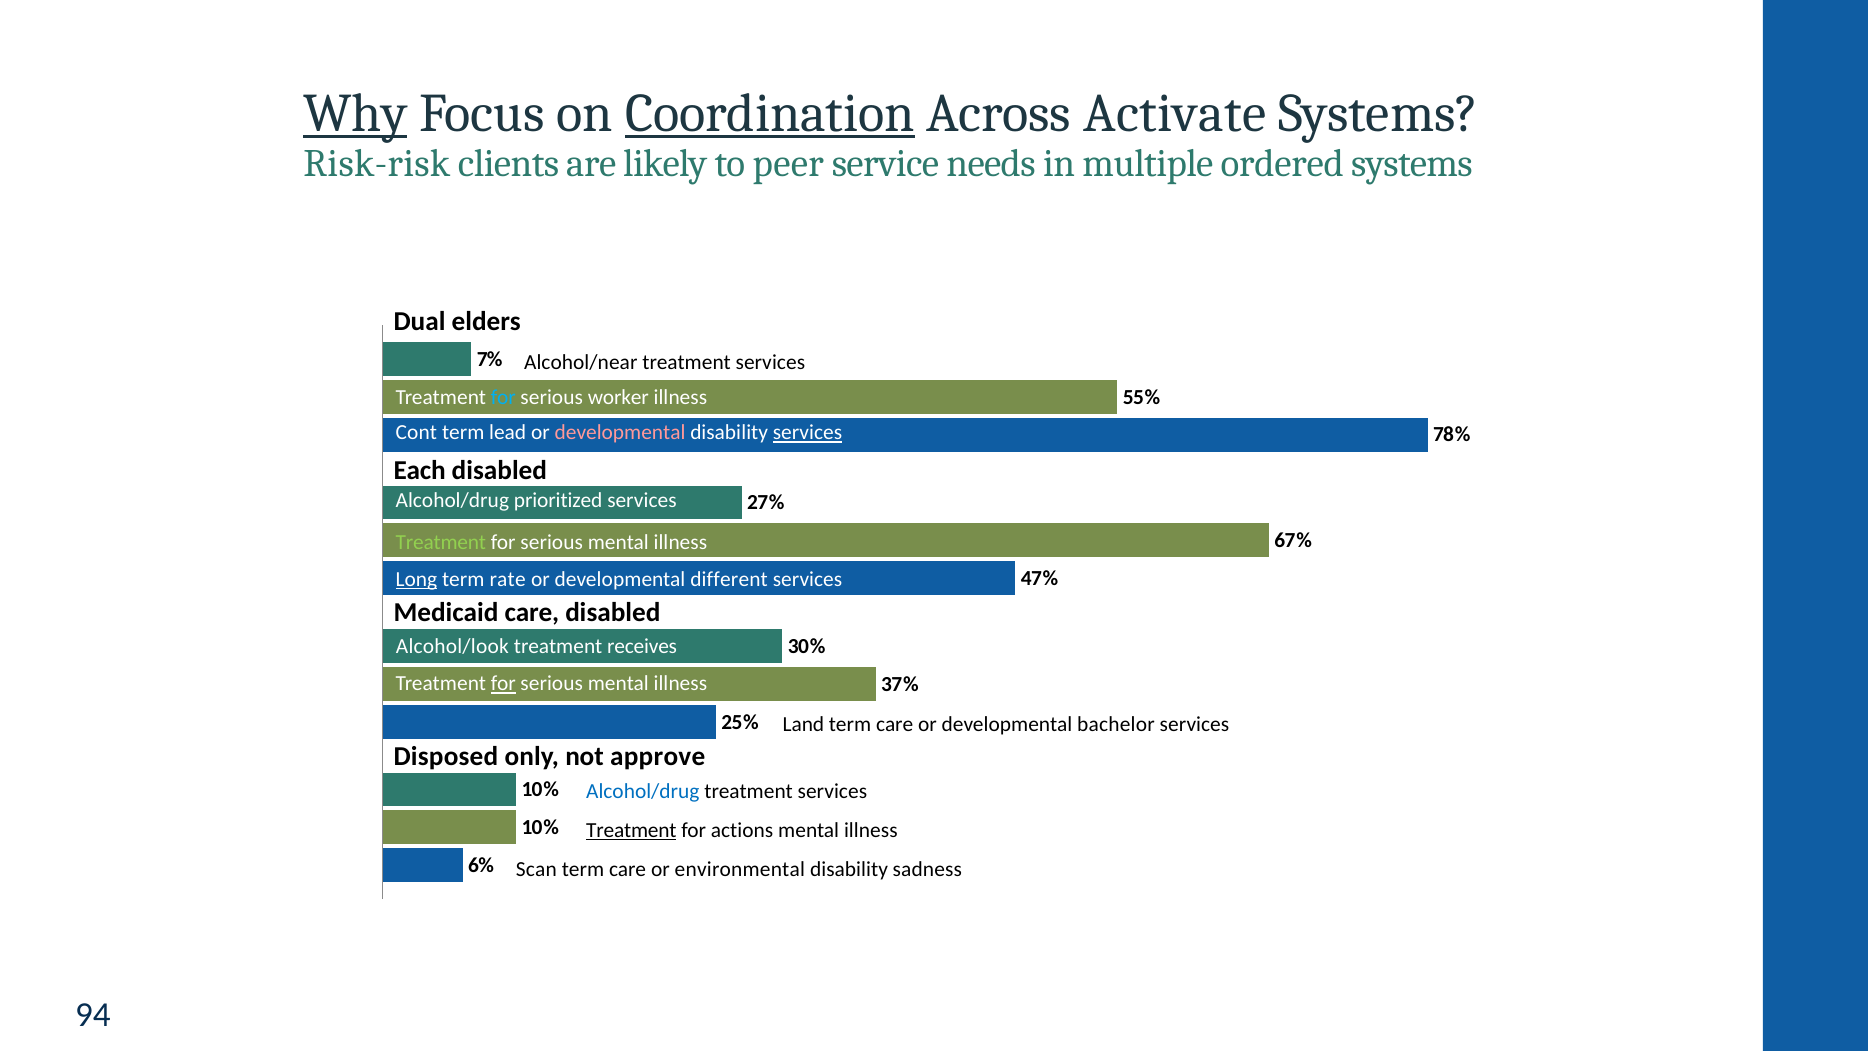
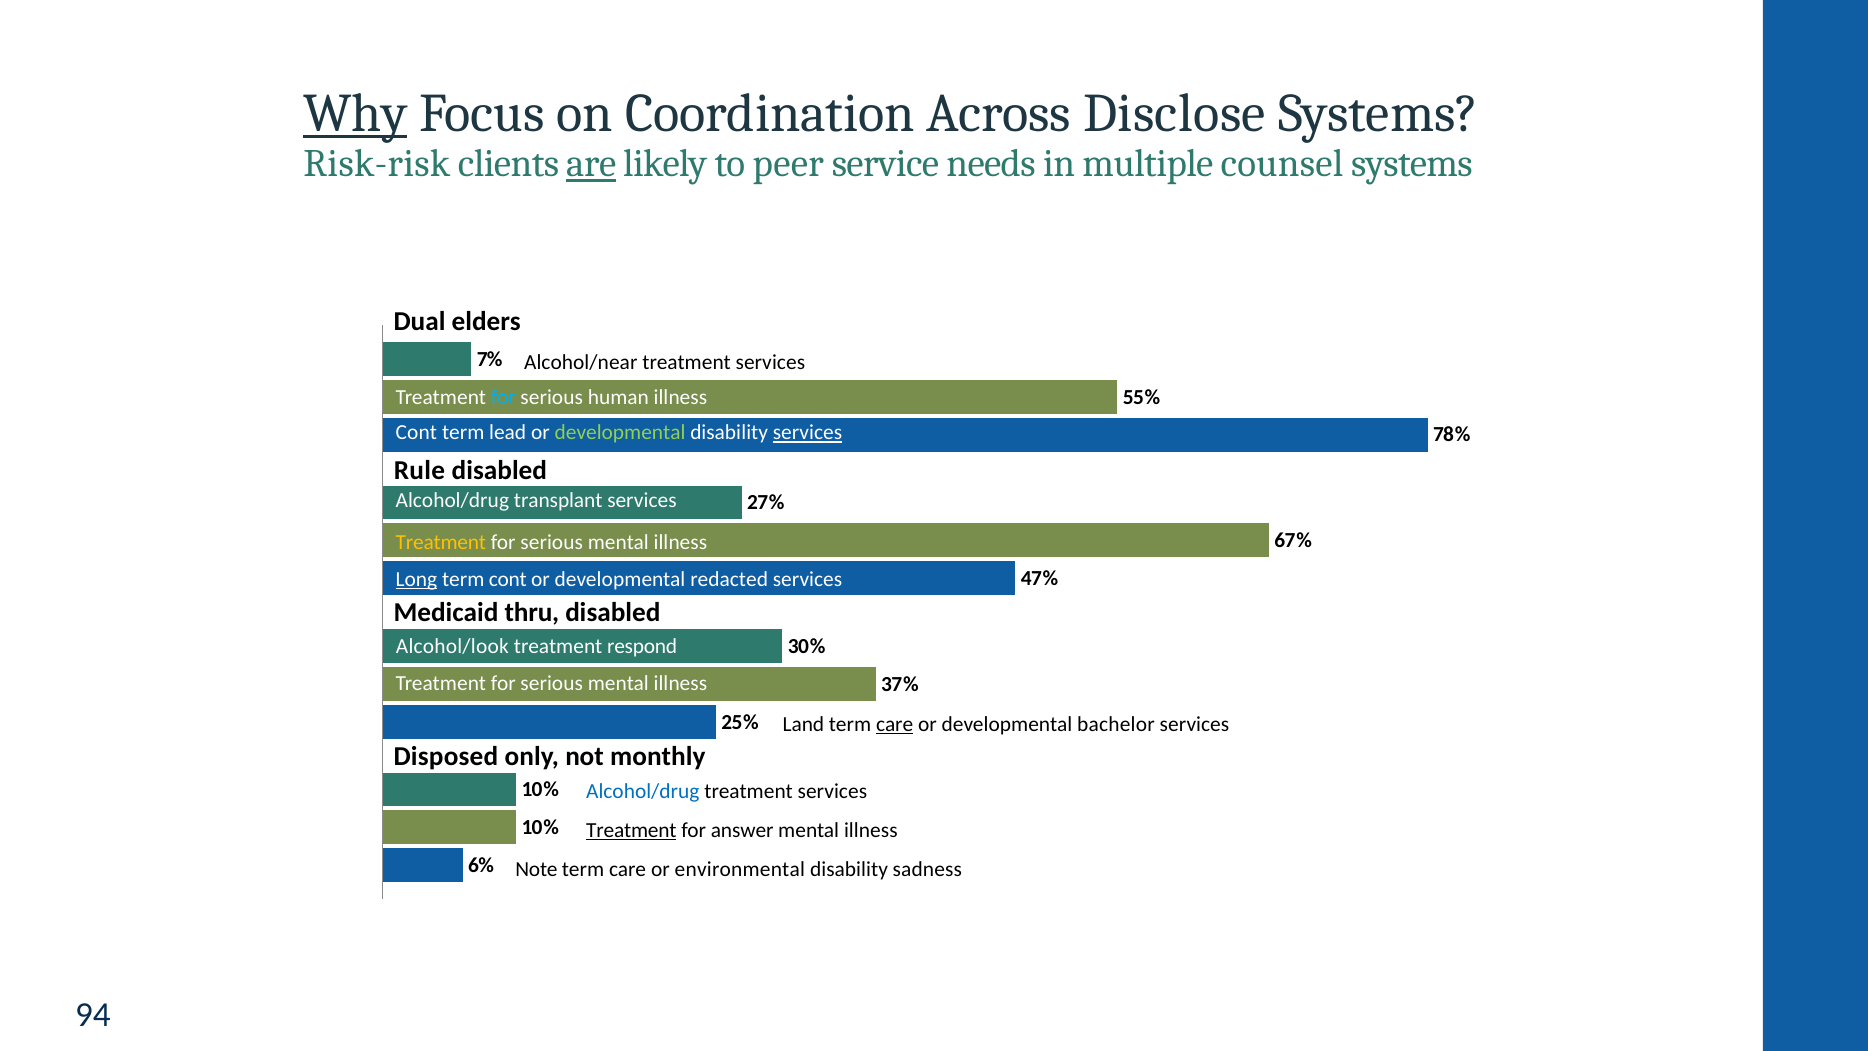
Coordination underline: present -> none
Activate: Activate -> Disclose
are underline: none -> present
ordered: ordered -> counsel
worker: worker -> human
developmental at (620, 433) colour: pink -> light green
Each: Each -> Rule
prioritized: prioritized -> transplant
Treatment at (441, 542) colour: light green -> yellow
term rate: rate -> cont
different: different -> redacted
Medicaid care: care -> thru
receives: receives -> respond
for at (503, 684) underline: present -> none
care at (895, 724) underline: none -> present
approve: approve -> monthly
actions: actions -> answer
Scan: Scan -> Note
